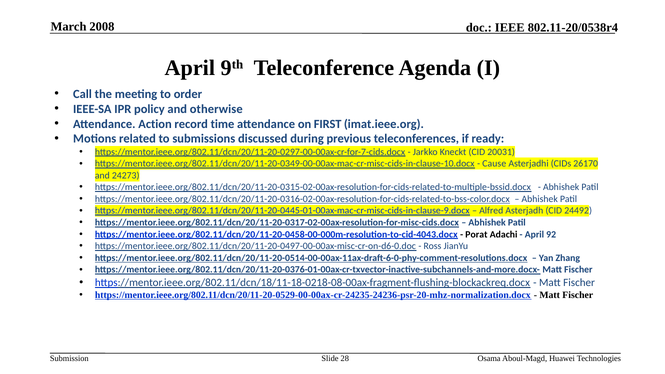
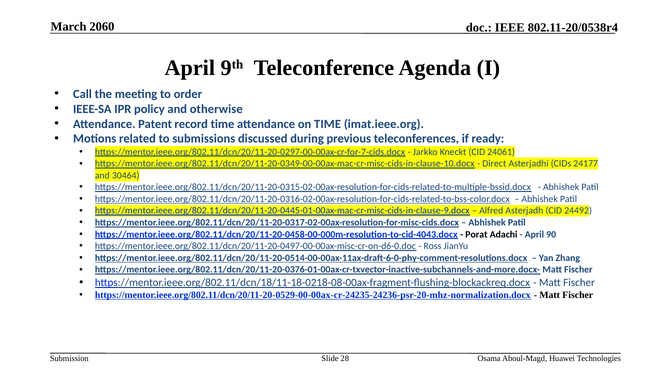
2008: 2008 -> 2060
Action: Action -> Patent
on FIRST: FIRST -> TIME
20031: 20031 -> 24061
Cause: Cause -> Direct
26170: 26170 -> 24177
24273: 24273 -> 30464
92: 92 -> 90
